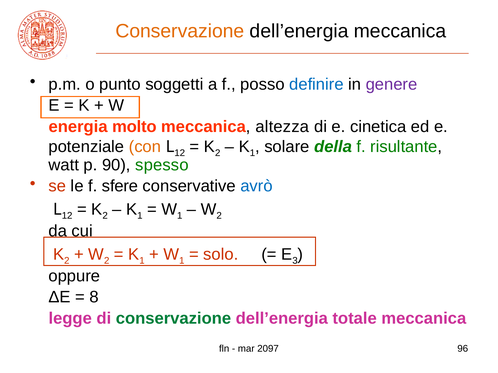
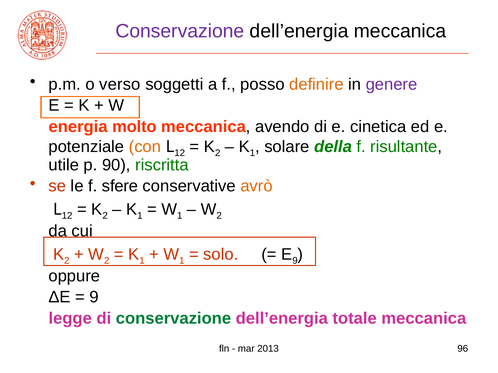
Conservazione at (180, 31) colour: orange -> purple
punto: punto -> verso
definire colour: blue -> orange
altezza: altezza -> avendo
watt: watt -> utile
spesso: spesso -> riscritta
avrò colour: blue -> orange
E 3: 3 -> 9
8 at (94, 298): 8 -> 9
2097: 2097 -> 2013
